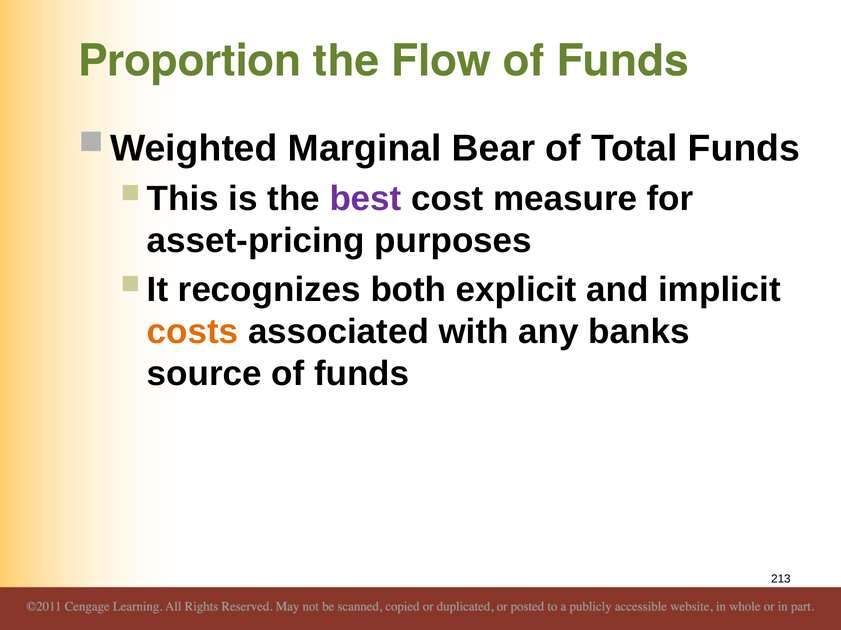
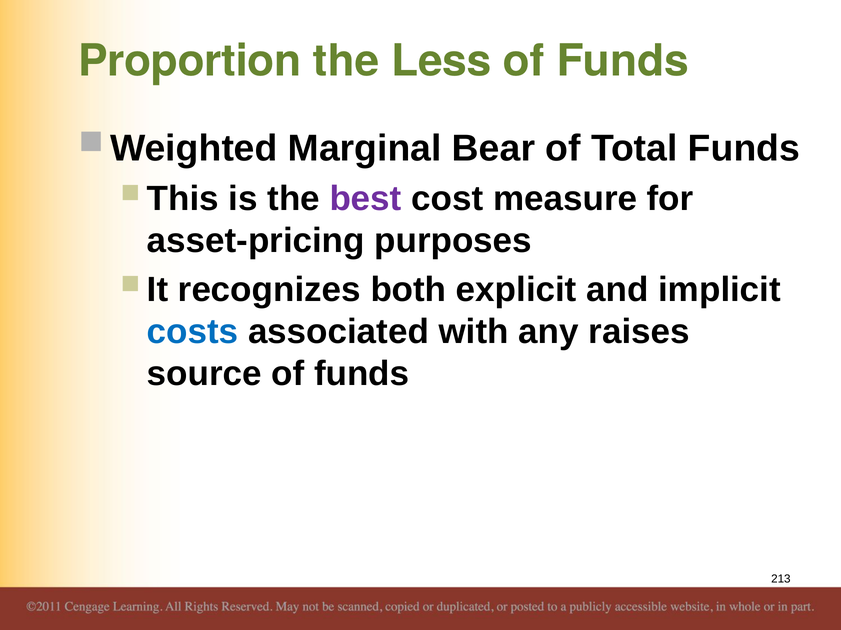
Flow: Flow -> Less
costs colour: orange -> blue
banks: banks -> raises
